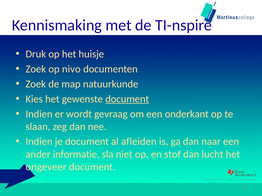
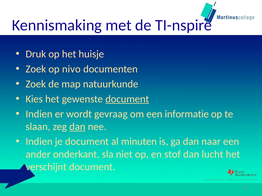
onderkant: onderkant -> informatie
dan at (77, 127) underline: none -> present
afleiden: afleiden -> minuten
informatie: informatie -> onderkant
ongeveer: ongeveer -> verschijnt
